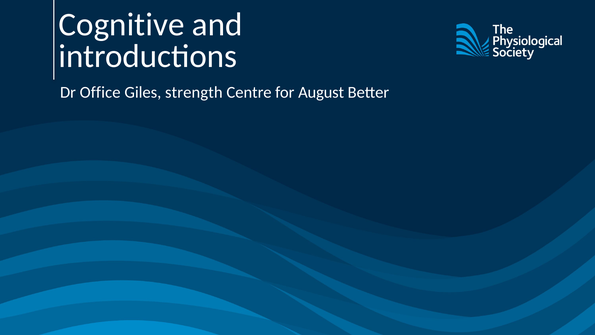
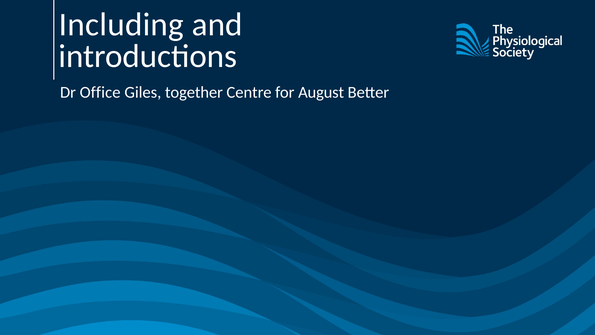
Cognitive: Cognitive -> Including
strength: strength -> together
